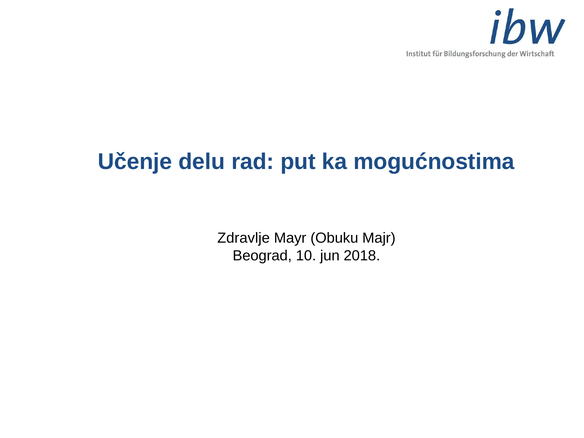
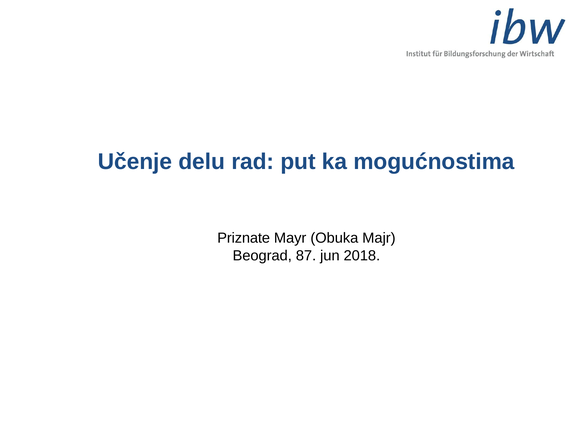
Zdravlje: Zdravlje -> Priznate
Obuku: Obuku -> Obuka
10: 10 -> 87
